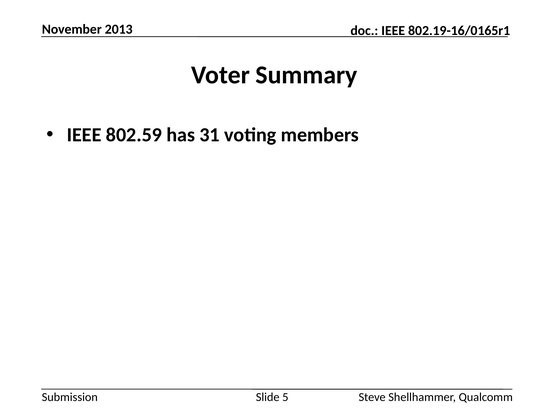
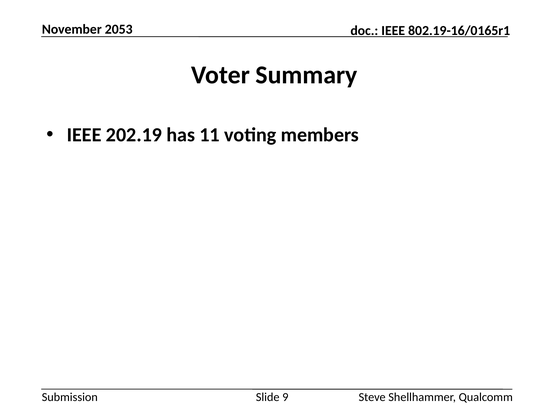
2013: 2013 -> 2053
802.59: 802.59 -> 202.19
31: 31 -> 11
5: 5 -> 9
